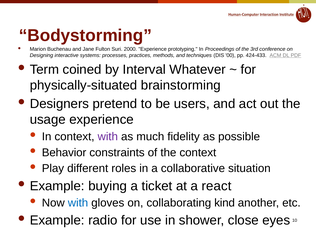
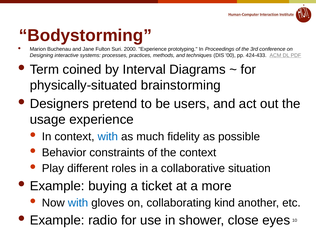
Whatever: Whatever -> Diagrams
with at (108, 137) colour: purple -> blue
react: react -> more
